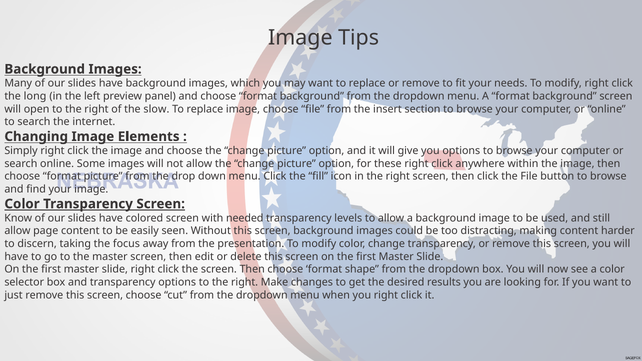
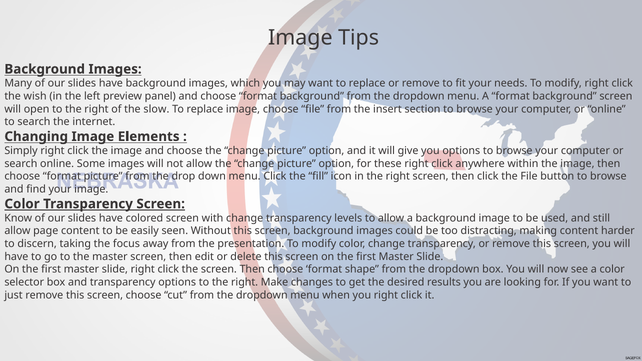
long: long -> wish
with needed: needed -> change
